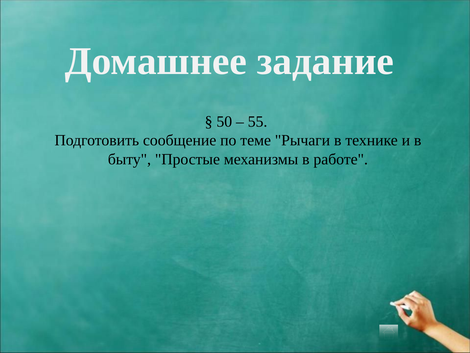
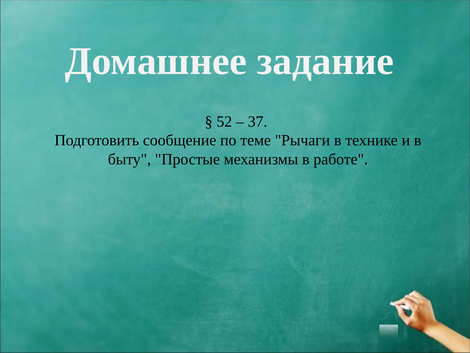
50: 50 -> 52
55: 55 -> 37
